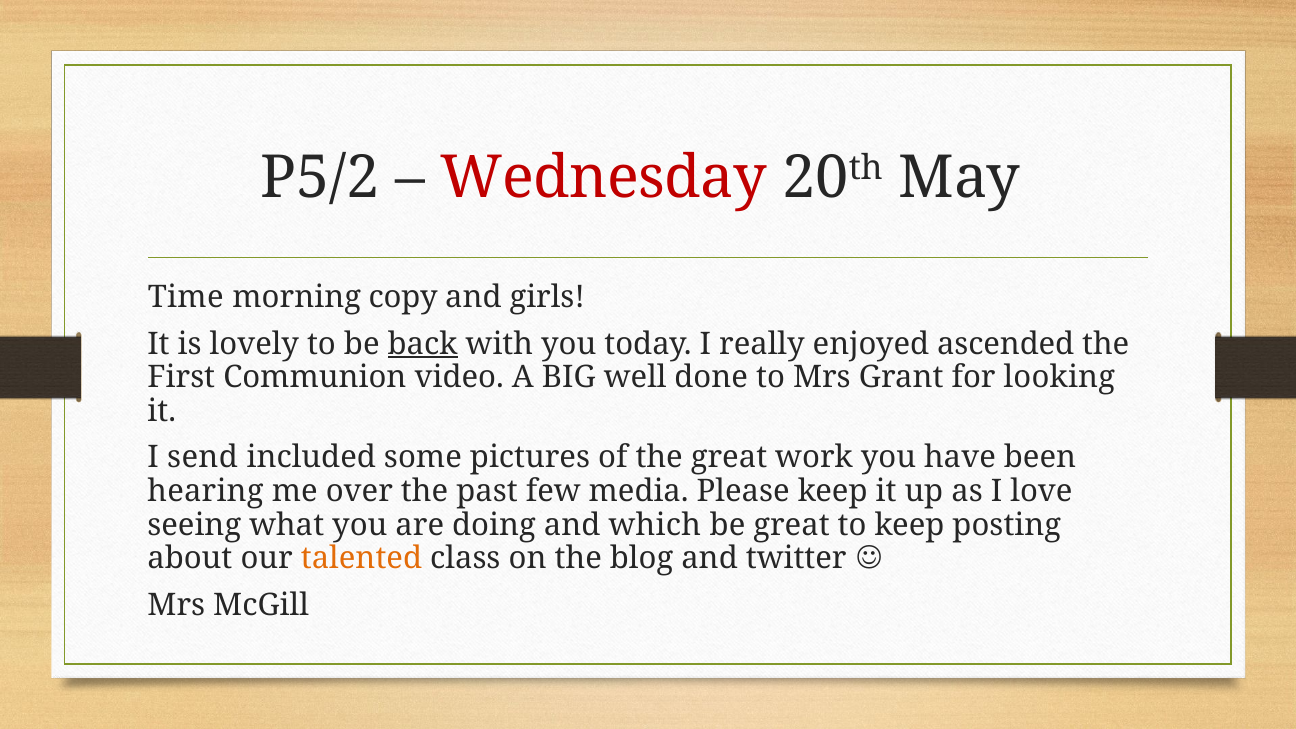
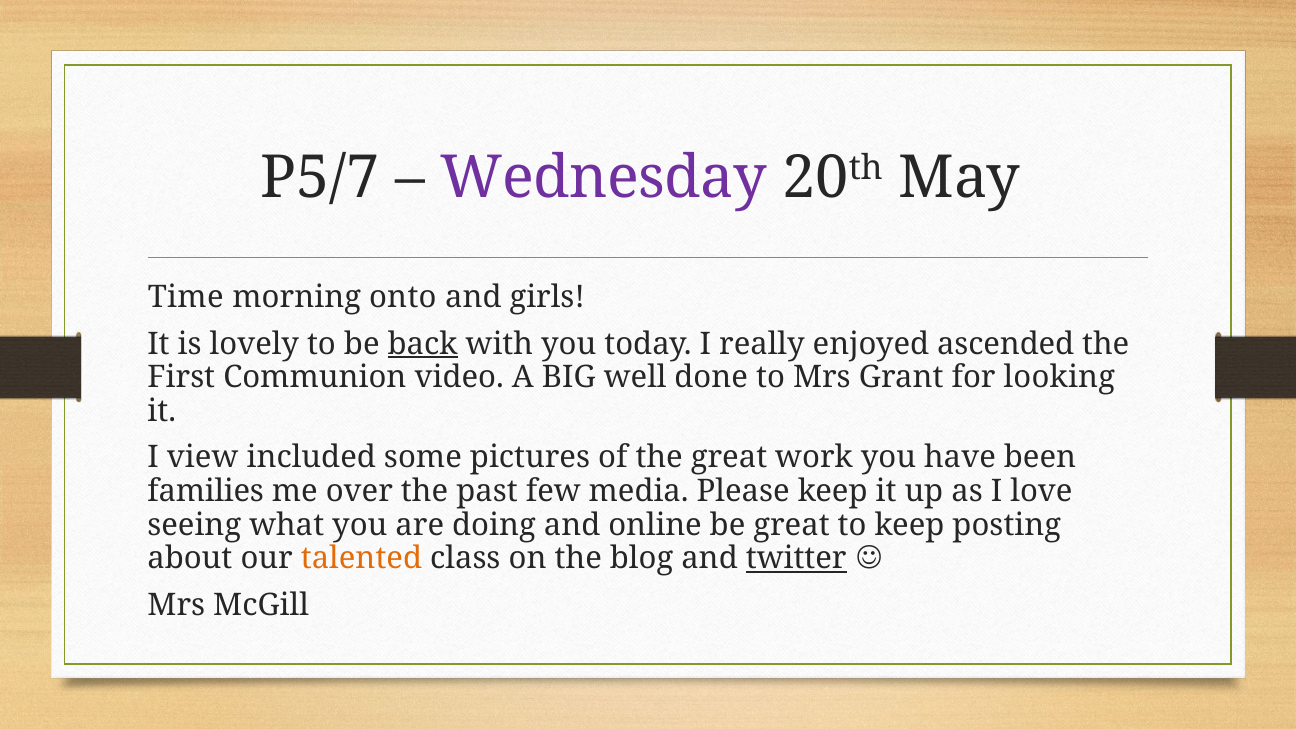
P5/2: P5/2 -> P5/7
Wednesday colour: red -> purple
copy: copy -> onto
send: send -> view
hearing: hearing -> families
which: which -> online
twitter underline: none -> present
